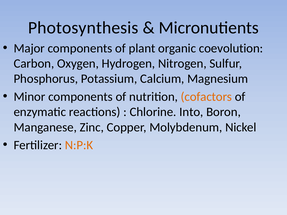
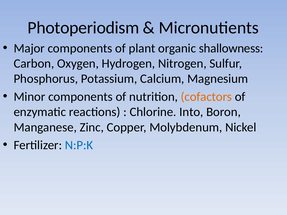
Photosynthesis: Photosynthesis -> Photoperiodism
coevolution: coevolution -> shallowness
N:P:K colour: orange -> blue
